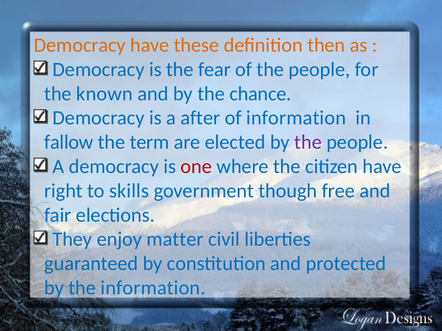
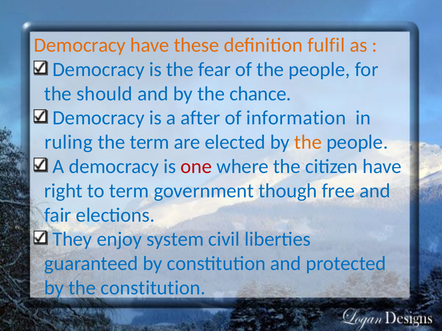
then: then -> fulfil
known: known -> should
fallow: fallow -> ruling
the at (308, 142) colour: purple -> orange
to skills: skills -> term
matter: matter -> system
the information: information -> constitution
